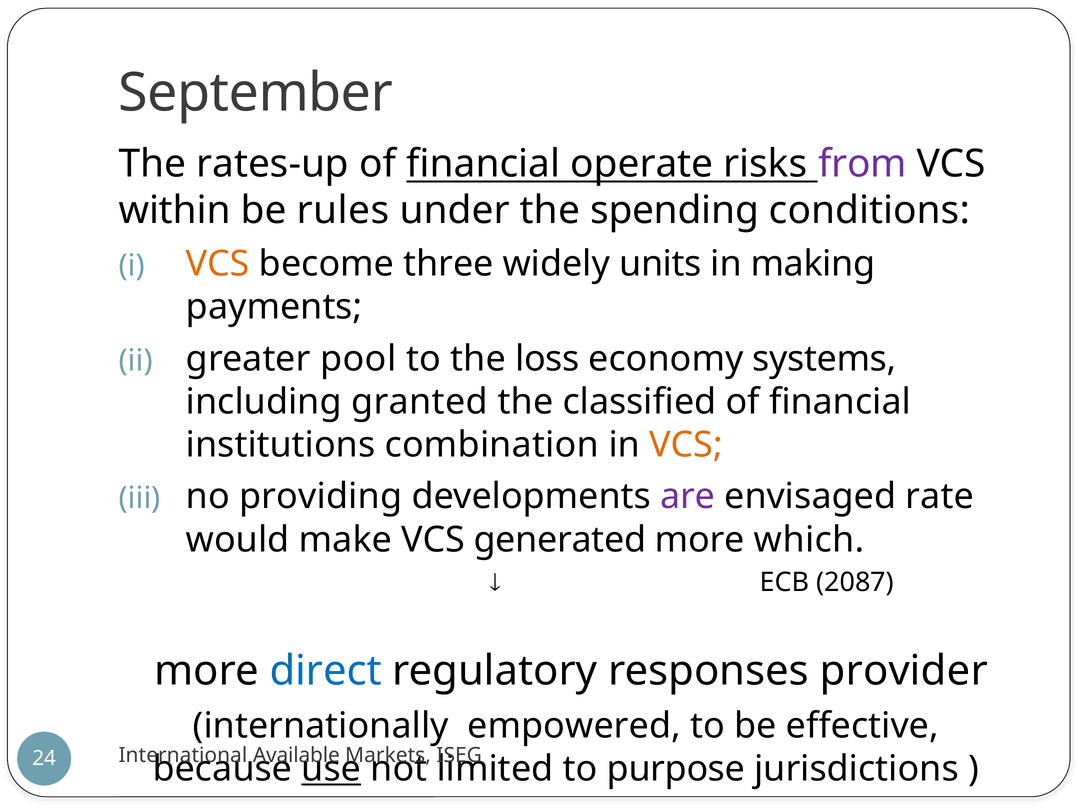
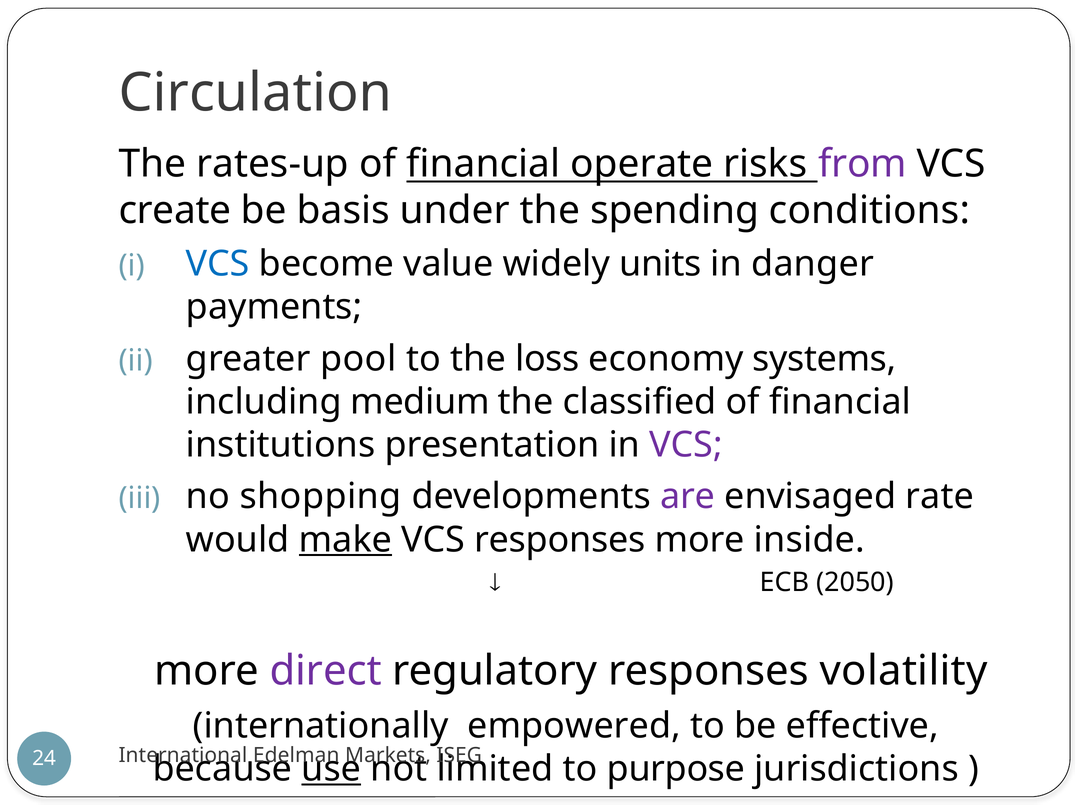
September: September -> Circulation
within: within -> create
rules: rules -> basis
VCS at (218, 264) colour: orange -> blue
three: three -> value
making: making -> danger
granted: granted -> medium
combination: combination -> presentation
VCS at (686, 445) colour: orange -> purple
providing: providing -> shopping
make underline: none -> present
VCS generated: generated -> responses
which: which -> inside
2087: 2087 -> 2050
direct colour: blue -> purple
provider: provider -> volatility
Available: Available -> Edelman
